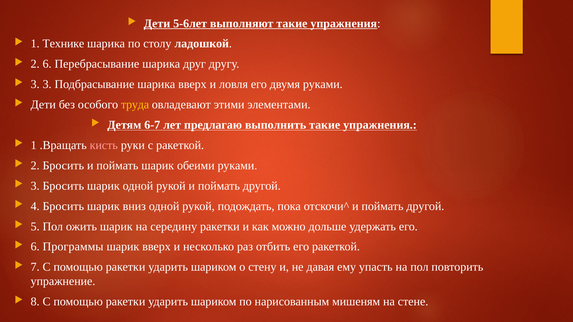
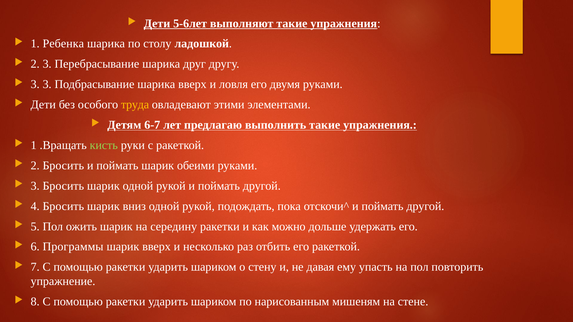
Технике: Технике -> Ребенка
2 6: 6 -> 3
кисть colour: pink -> light green
